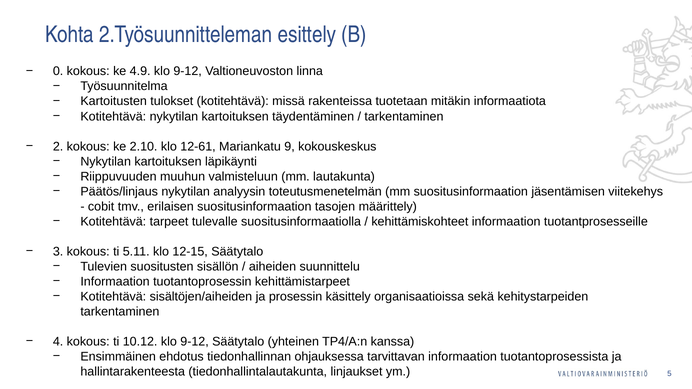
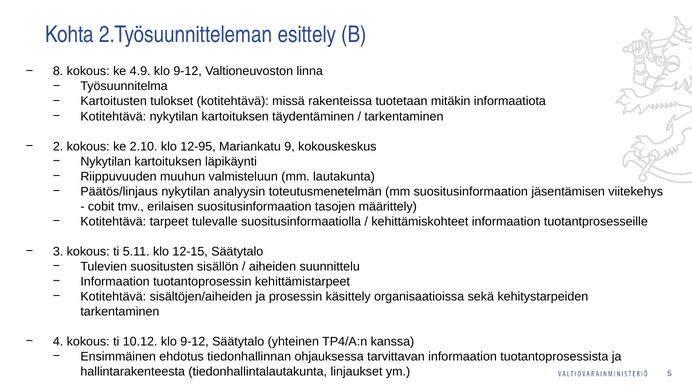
0: 0 -> 8
12-61: 12-61 -> 12-95
